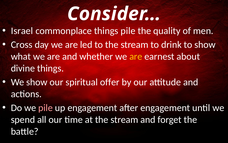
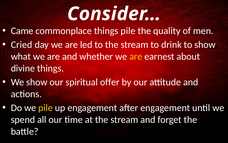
Israel: Israel -> Came
Cross: Cross -> Cried
pile at (46, 107) colour: pink -> yellow
